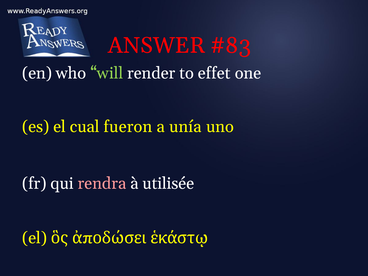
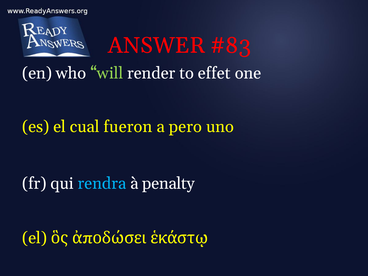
unía: unía -> pero
rendra colour: pink -> light blue
utilisée: utilisée -> penalty
